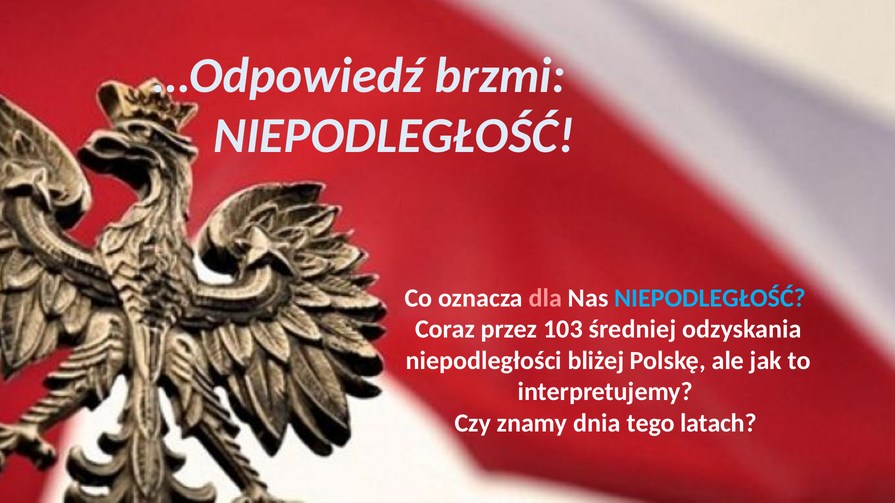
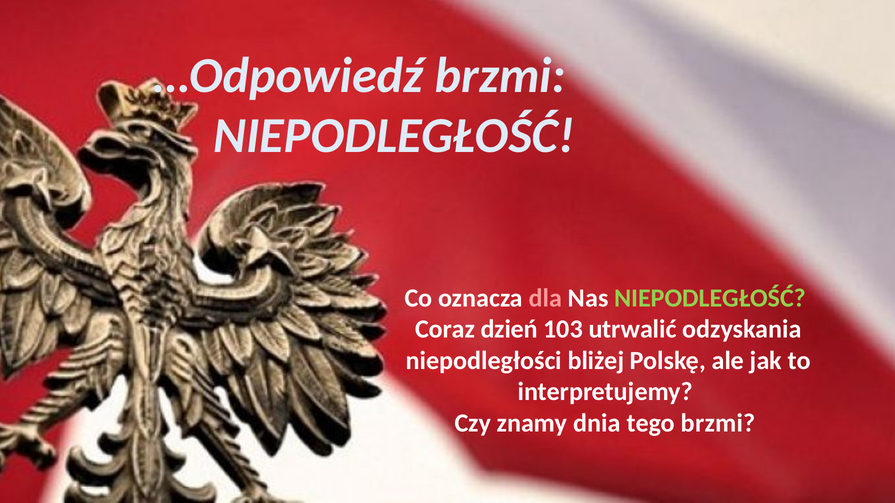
NIEPODLEGŁOŚĆ at (710, 298) colour: light blue -> light green
przez: przez -> dzień
średniej: średniej -> utrwalić
tego latach: latach -> brzmi
